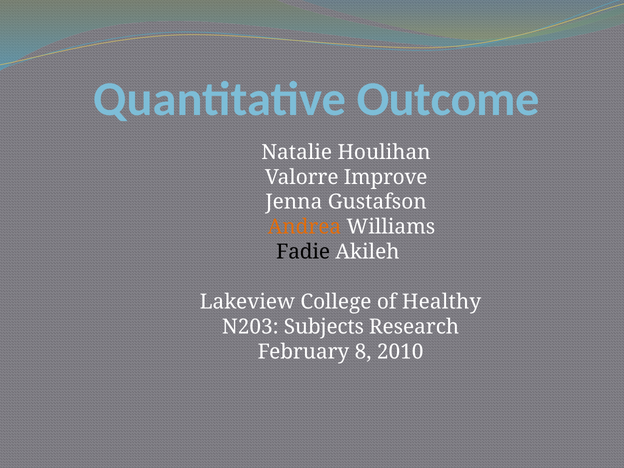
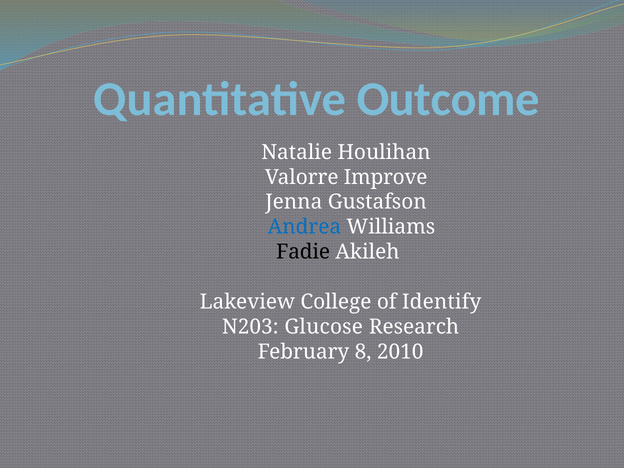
Andrea colour: orange -> blue
Healthy: Healthy -> Identify
Subjects: Subjects -> Glucose
